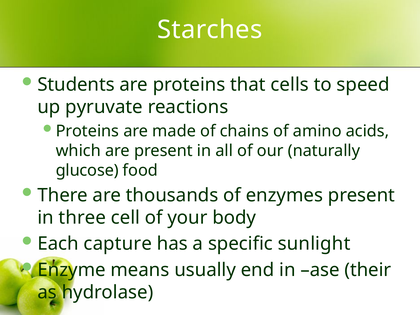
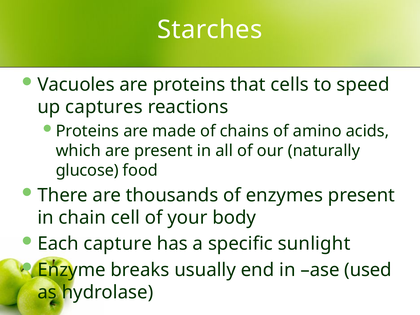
Students: Students -> Vacuoles
pyruvate: pyruvate -> captures
three: three -> chain
means: means -> breaks
their: their -> used
